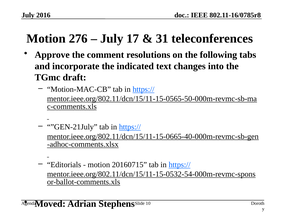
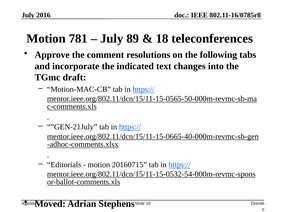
276: 276 -> 781
17: 17 -> 89
31: 31 -> 18
